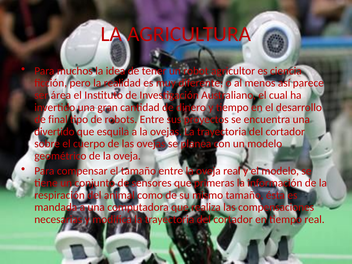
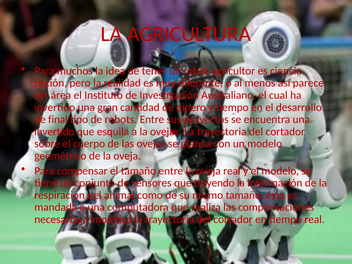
divertido at (54, 132): divertido -> invertido
primeras: primeras -> trayendo
